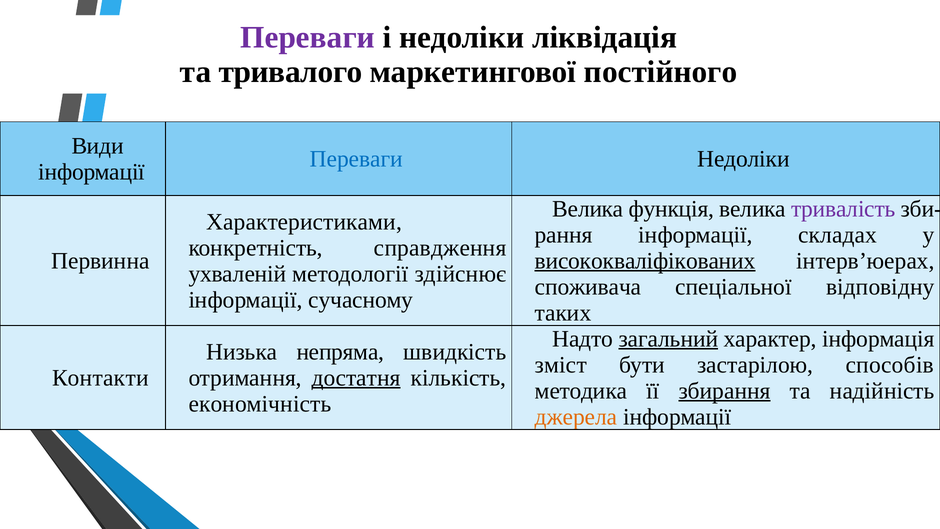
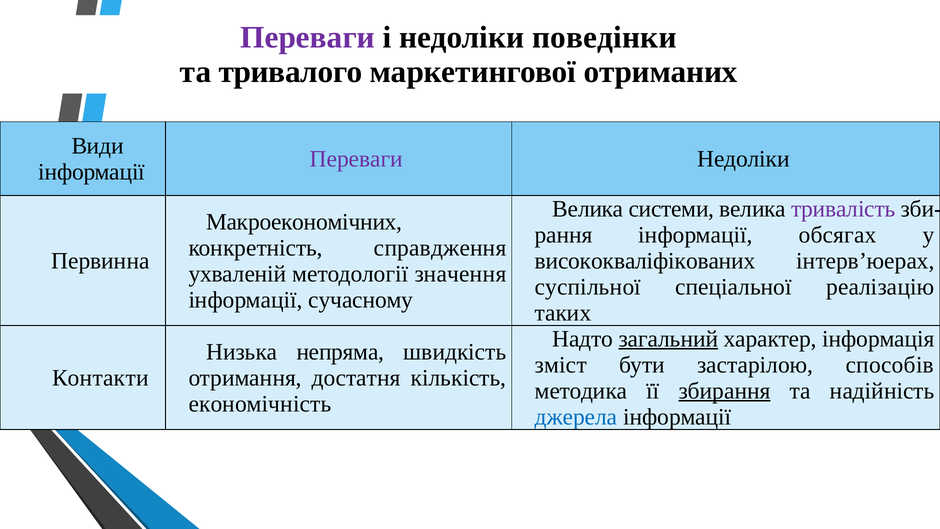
ліквідація: ліквідація -> поведінки
постійного: постійного -> отриманих
Переваги at (356, 159) colour: blue -> purple
функція: функція -> системи
Характеристиками: Характеристиками -> Макроекономічних
складах: складах -> обсягах
висококваліфікованих underline: present -> none
здійснює: здійснює -> значення
споживача: споживача -> суспільної
відповідну: відповідну -> реалізацію
достатня underline: present -> none
джерела colour: orange -> blue
